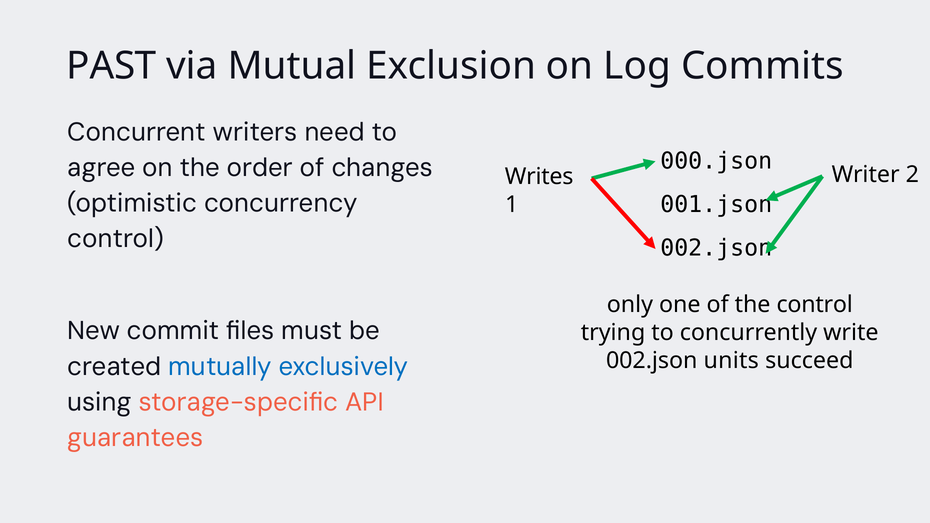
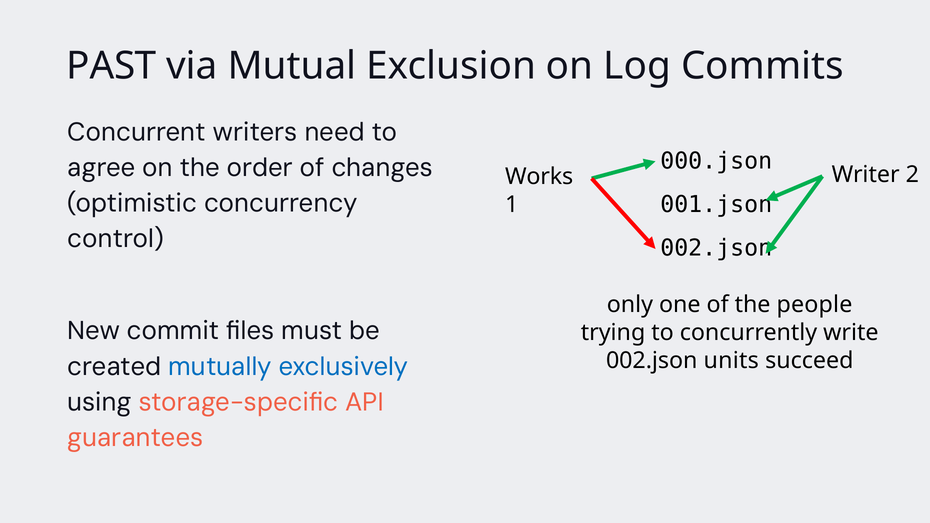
Writes: Writes -> Works
the control: control -> people
